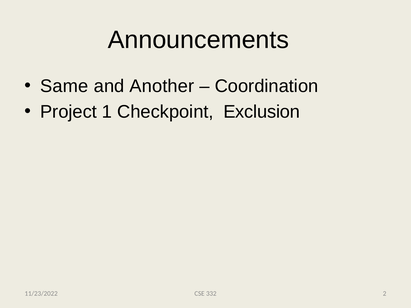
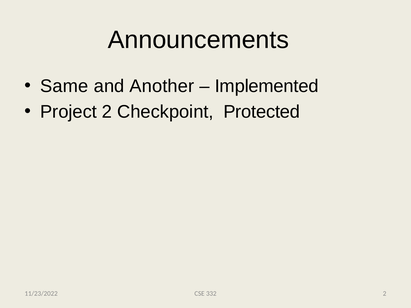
Coordination: Coordination -> Implemented
Project 1: 1 -> 2
Exclusion: Exclusion -> Protected
